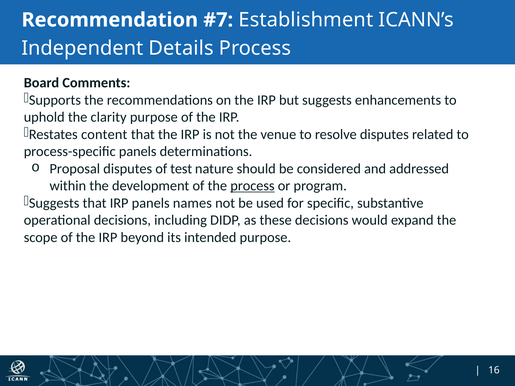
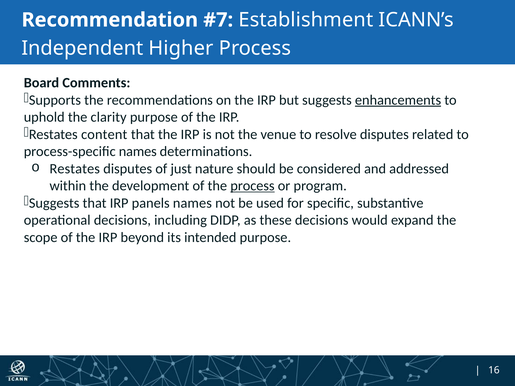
Details: Details -> Higher
enhancements underline: none -> present
process-specific panels: panels -> names
Proposal at (75, 169): Proposal -> Restates
test: test -> just
